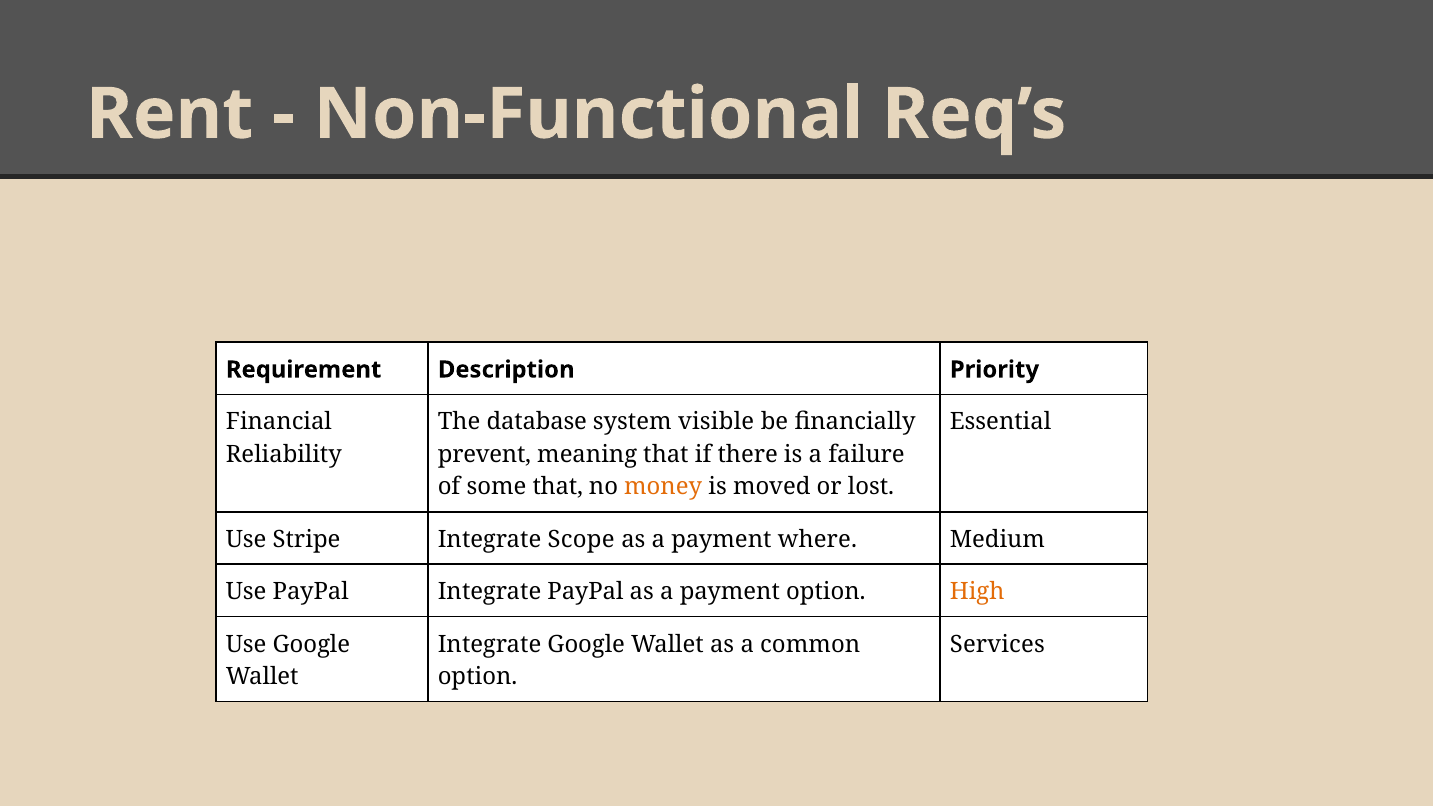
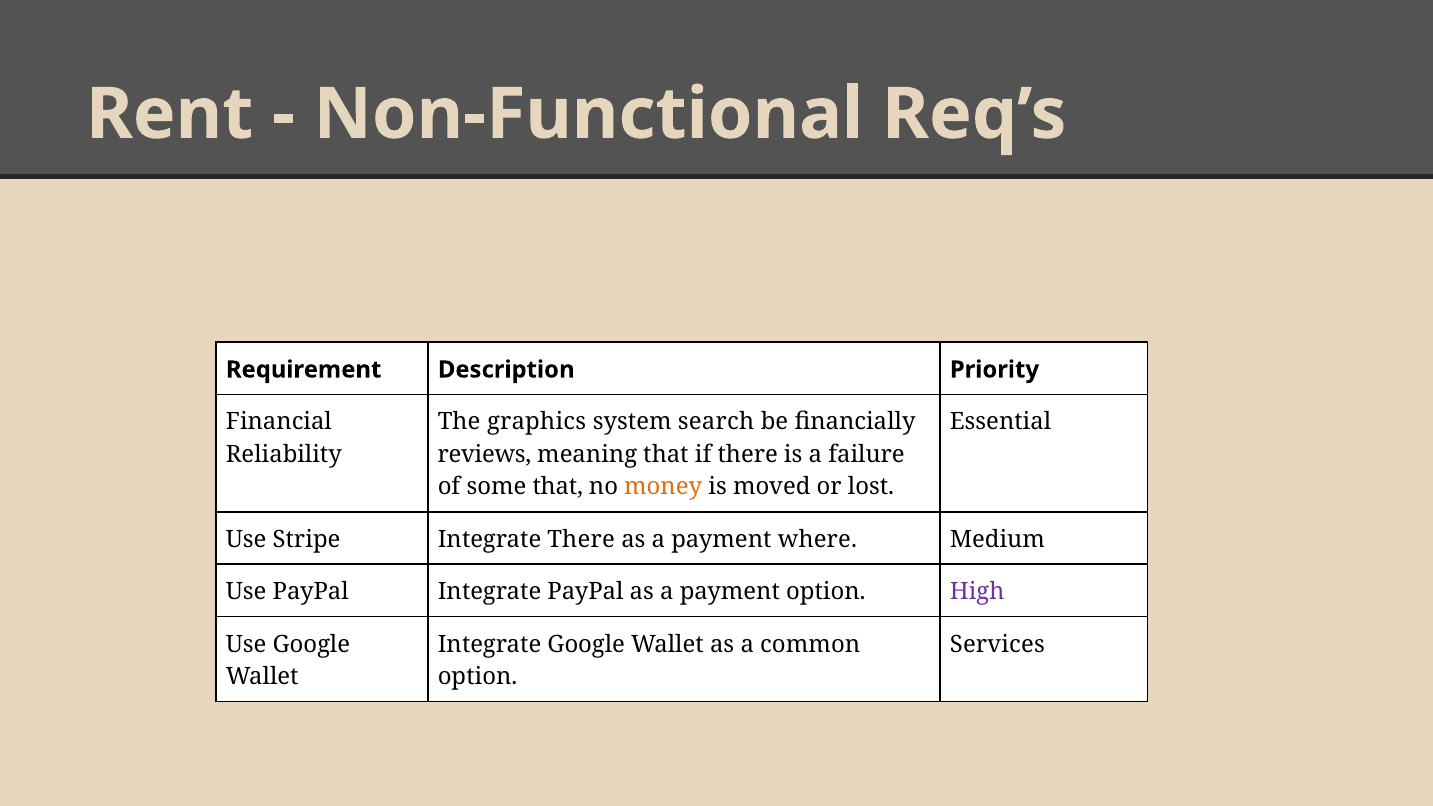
database: database -> graphics
visible: visible -> search
prevent: prevent -> reviews
Integrate Scope: Scope -> There
High colour: orange -> purple
